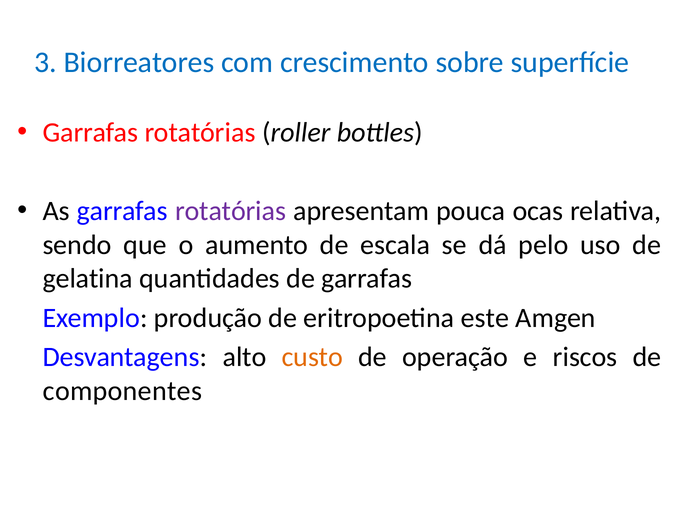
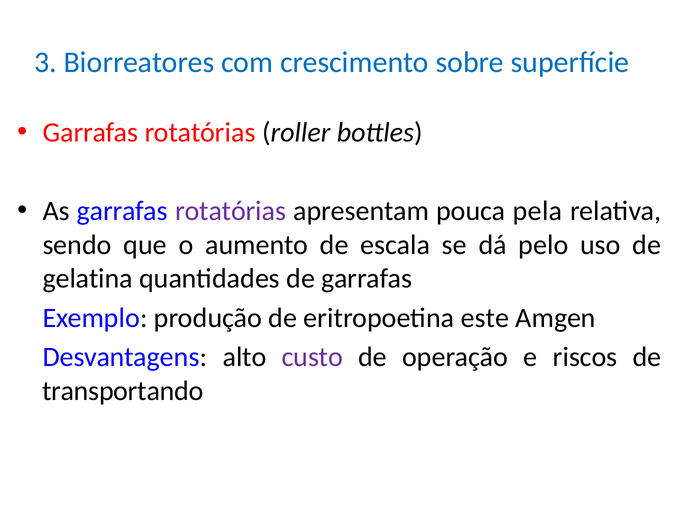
ocas: ocas -> pela
custo colour: orange -> purple
componentes: componentes -> transportando
